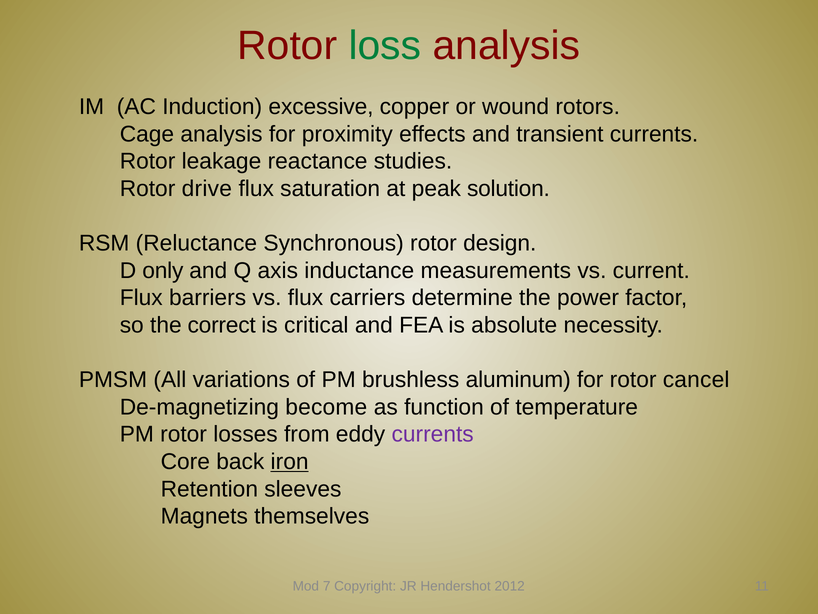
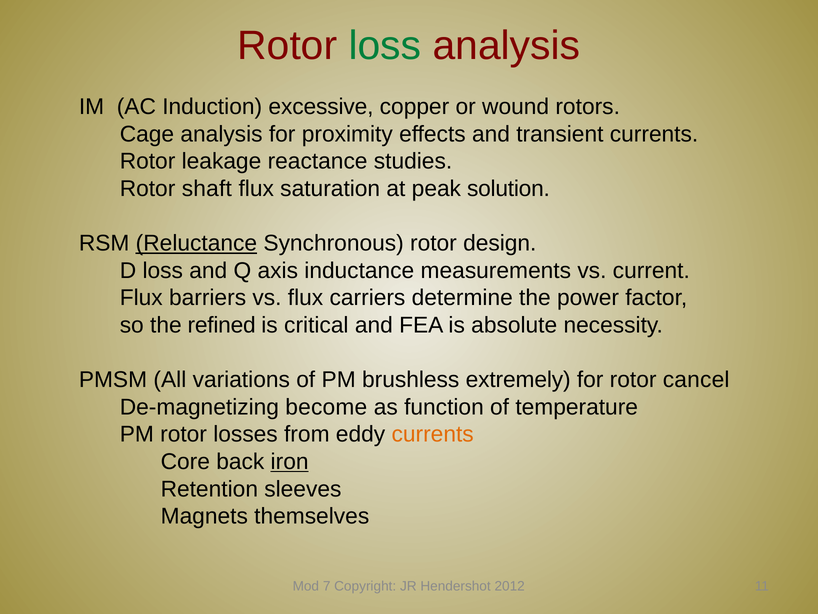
drive: drive -> shaft
Reluctance underline: none -> present
D only: only -> loss
correct: correct -> refined
aluminum: aluminum -> extremely
currents at (433, 434) colour: purple -> orange
